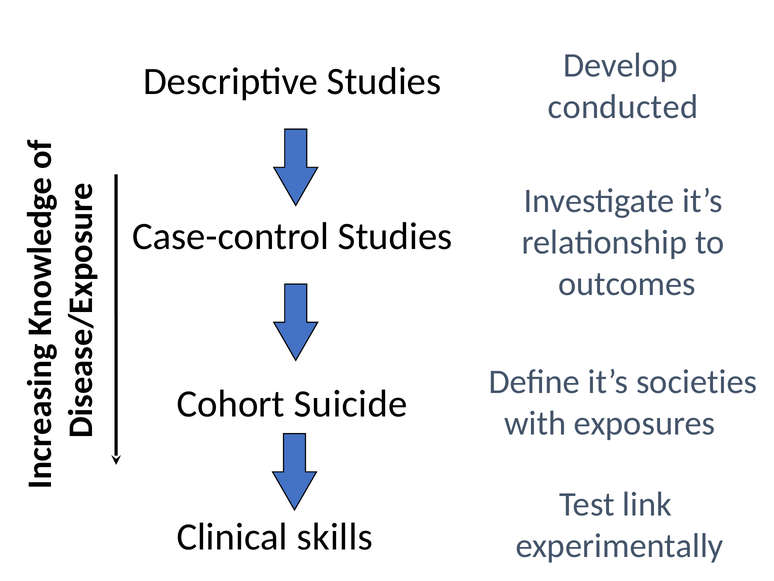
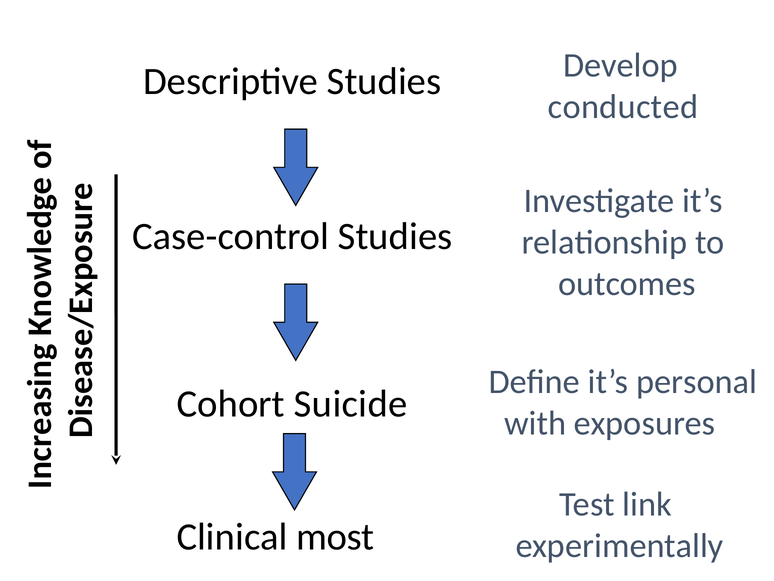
societies: societies -> personal
skills: skills -> most
